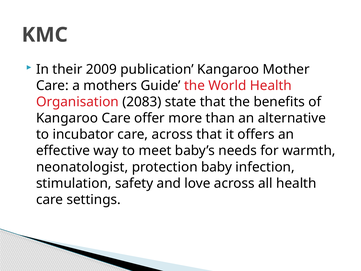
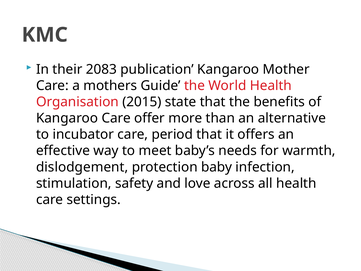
2009: 2009 -> 2083
2083: 2083 -> 2015
care across: across -> period
neonatologist: neonatologist -> dislodgement
